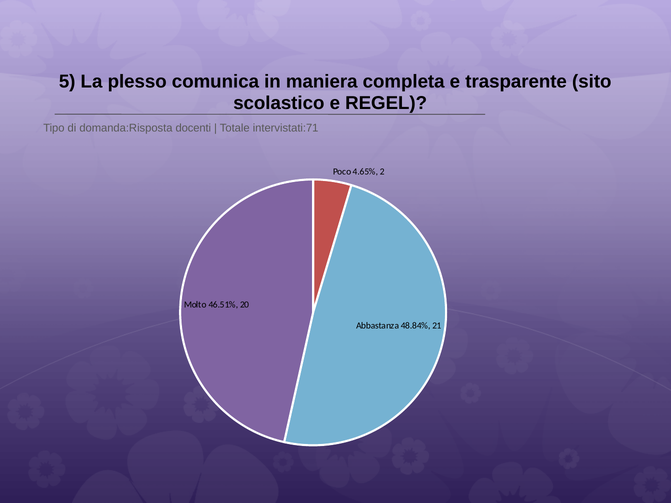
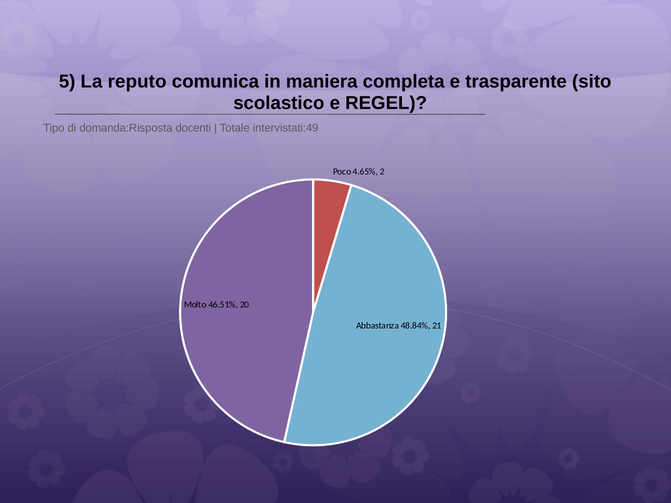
plesso: plesso -> reputo
intervistati:71: intervistati:71 -> intervistati:49
